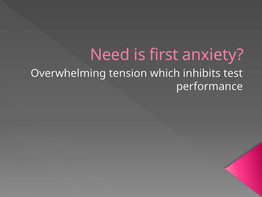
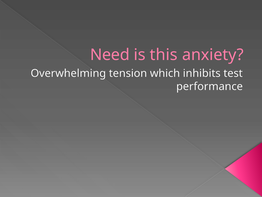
first: first -> this
